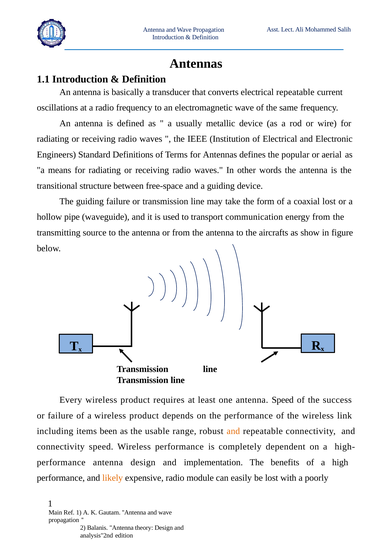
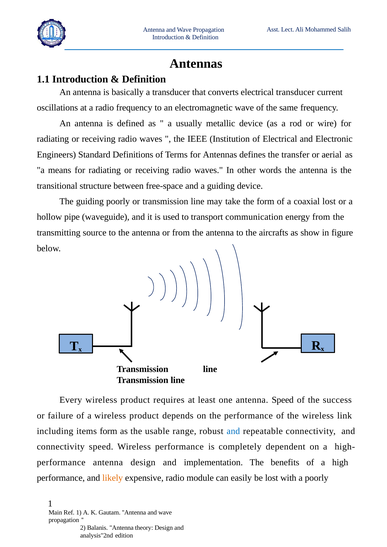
electrical repeatable: repeatable -> transducer
popular: popular -> transfer
guiding failure: failure -> poorly
items been: been -> form
and at (233, 432) colour: orange -> blue
